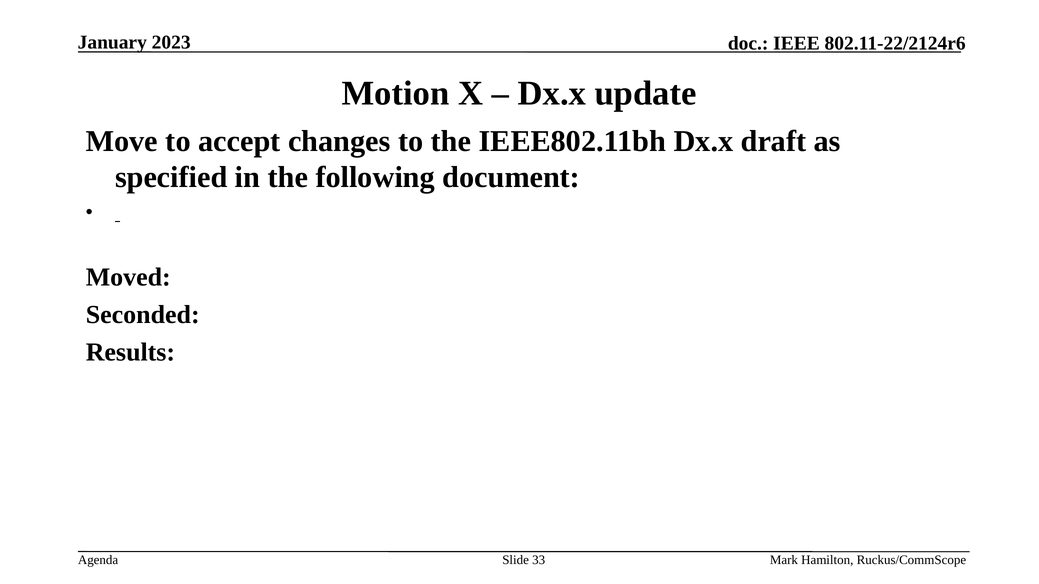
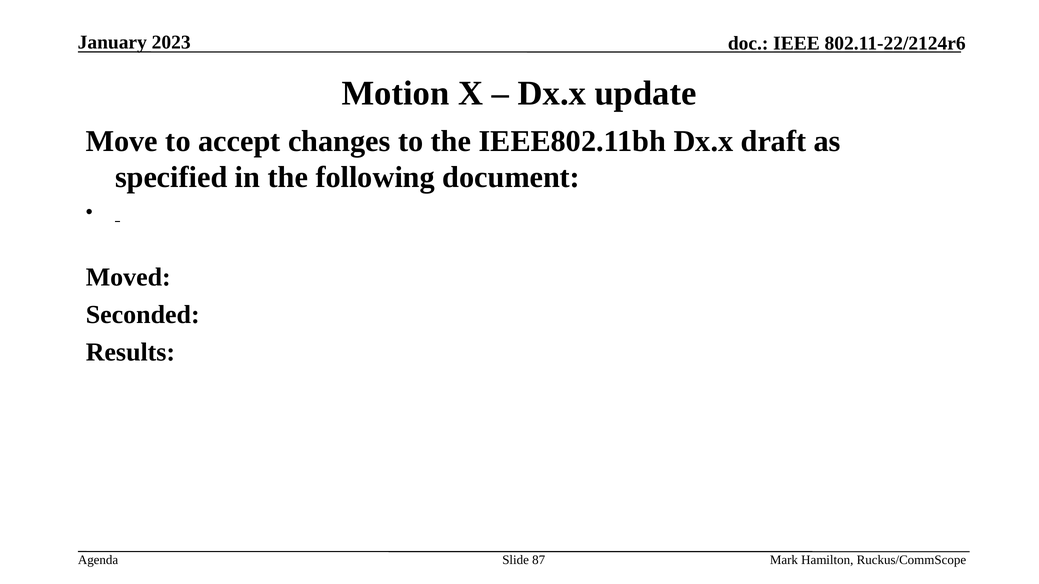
33: 33 -> 87
